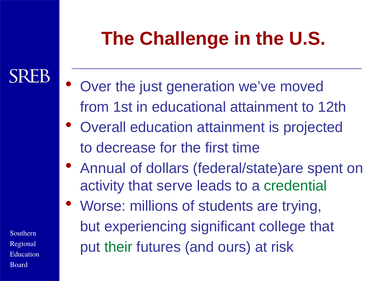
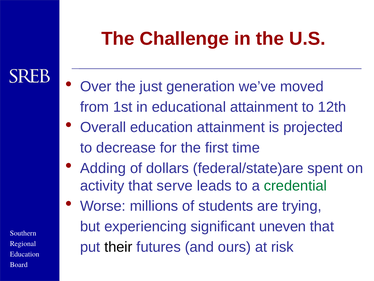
Annual: Annual -> Adding
college: college -> uneven
their colour: green -> black
